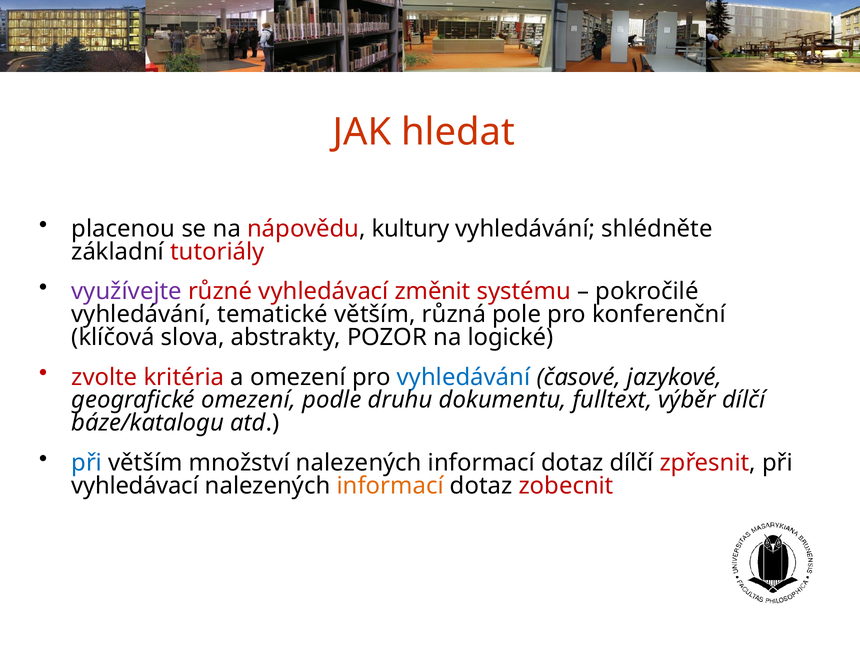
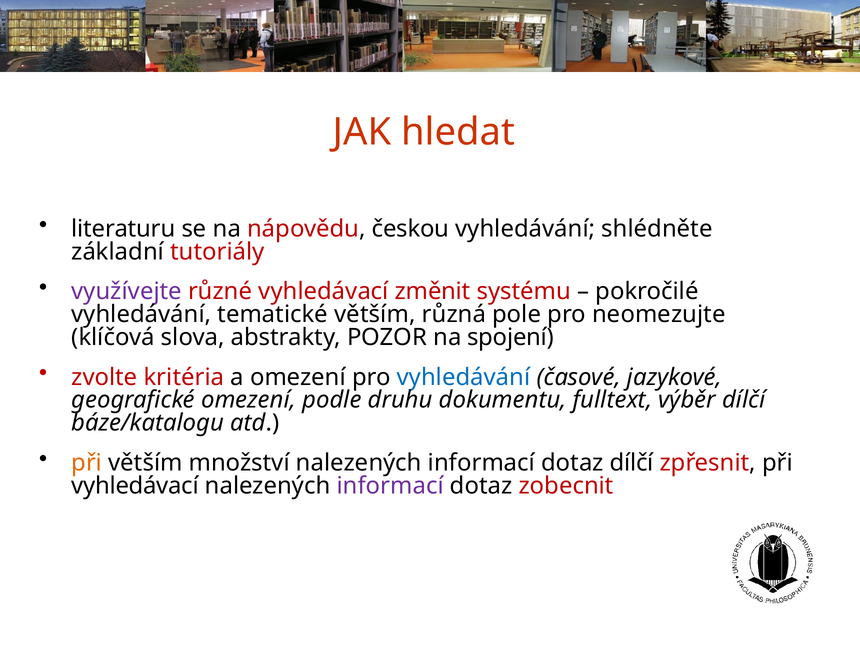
placenou: placenou -> literaturu
kultury: kultury -> českou
konferenční: konferenční -> neomezujte
logické: logické -> spojení
při at (87, 463) colour: blue -> orange
informací at (390, 486) colour: orange -> purple
